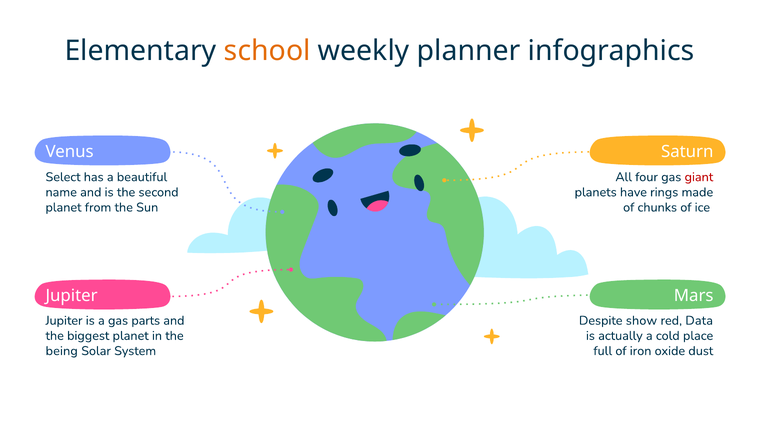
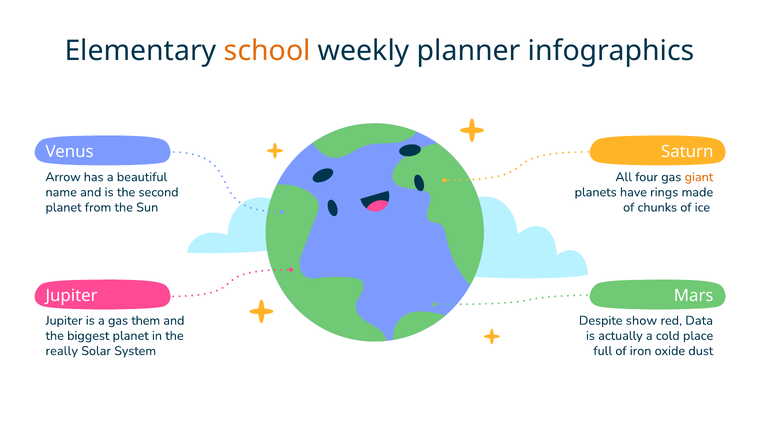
Select: Select -> Arrow
giant colour: red -> orange
parts: parts -> them
being: being -> really
